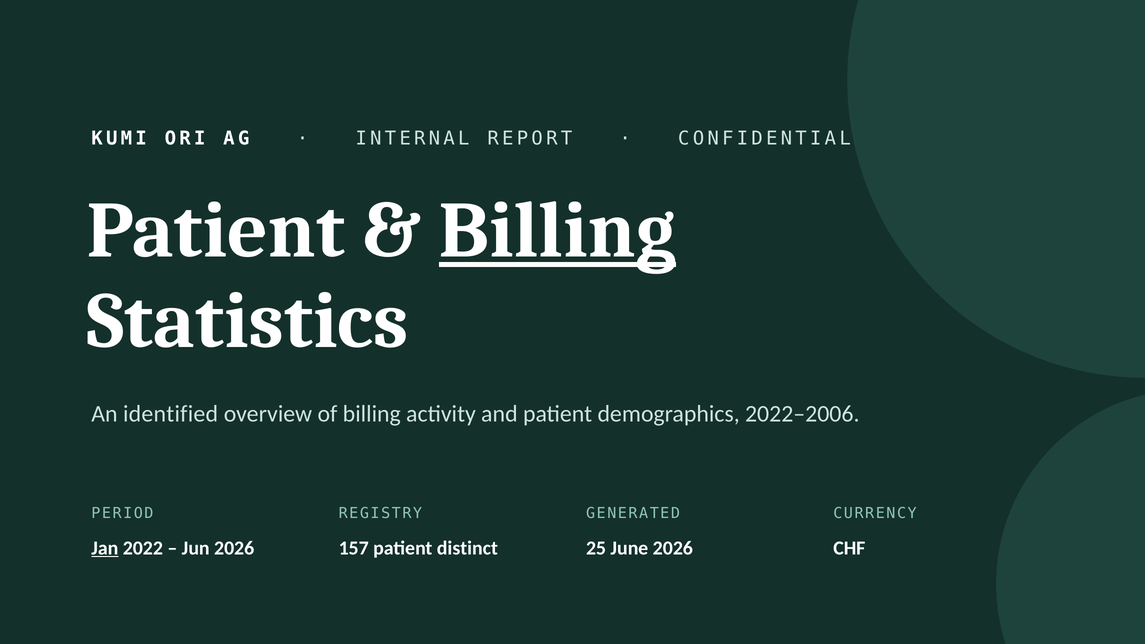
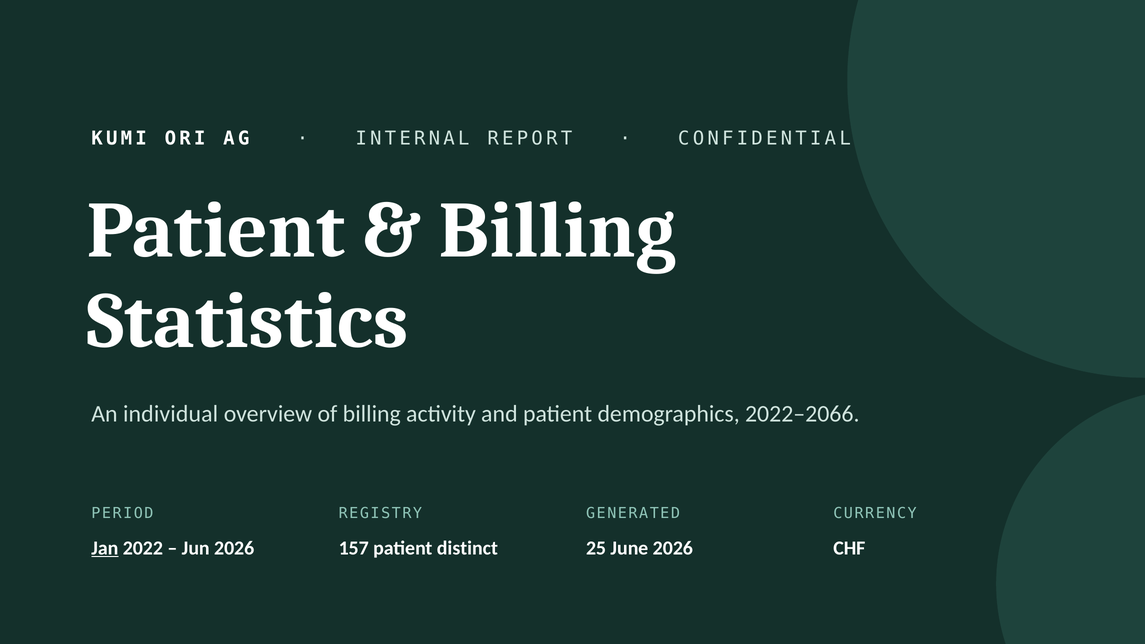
Billing at (557, 230) underline: present -> none
identified: identified -> individual
2022–2006: 2022–2006 -> 2022–2066
